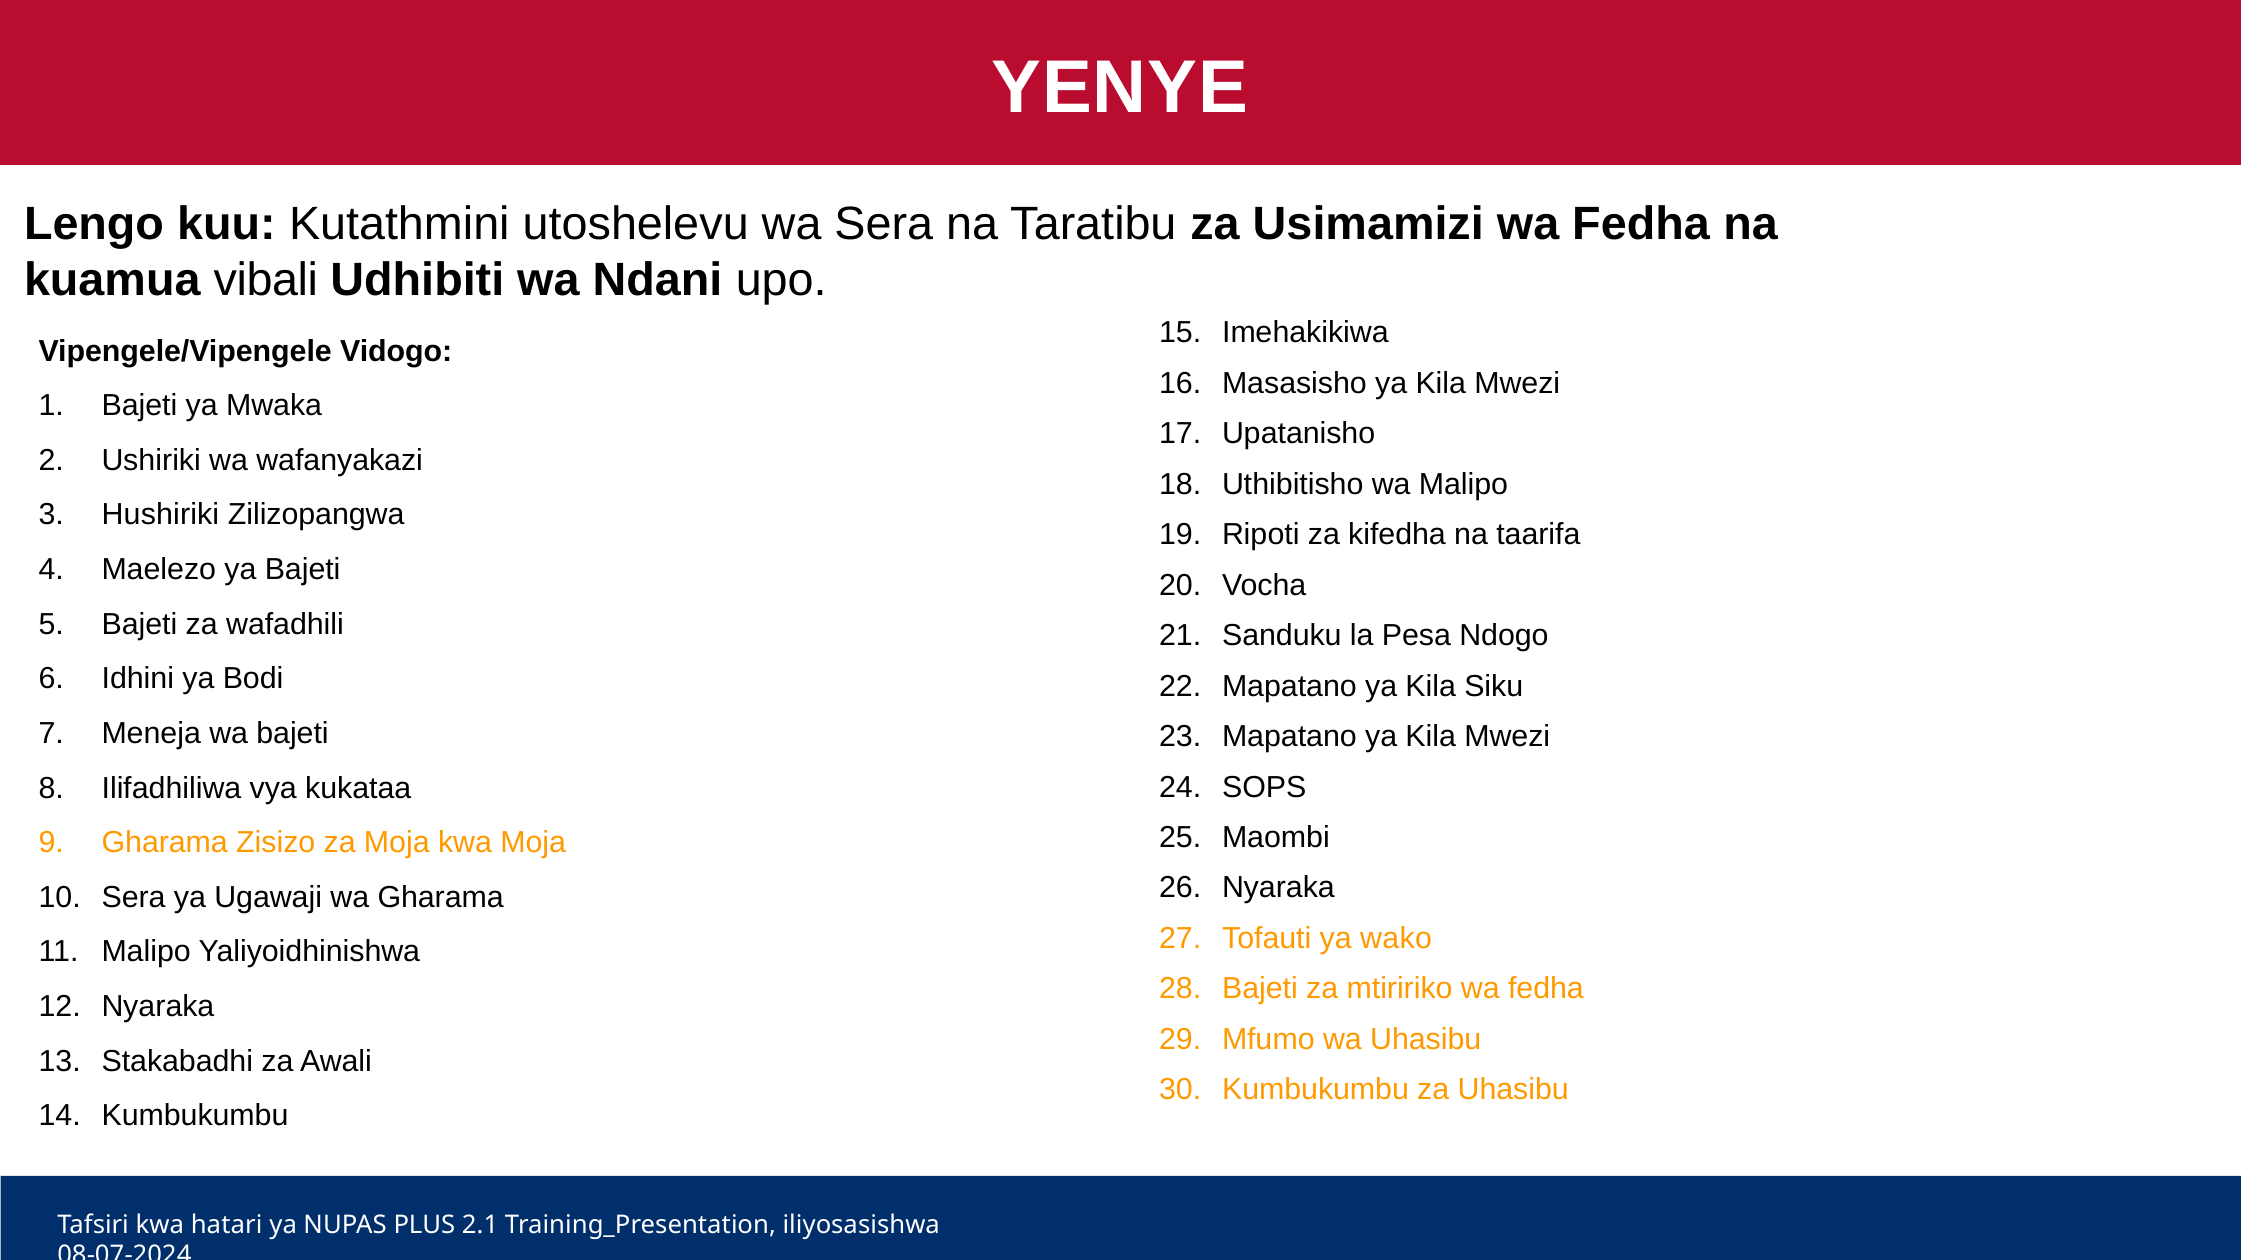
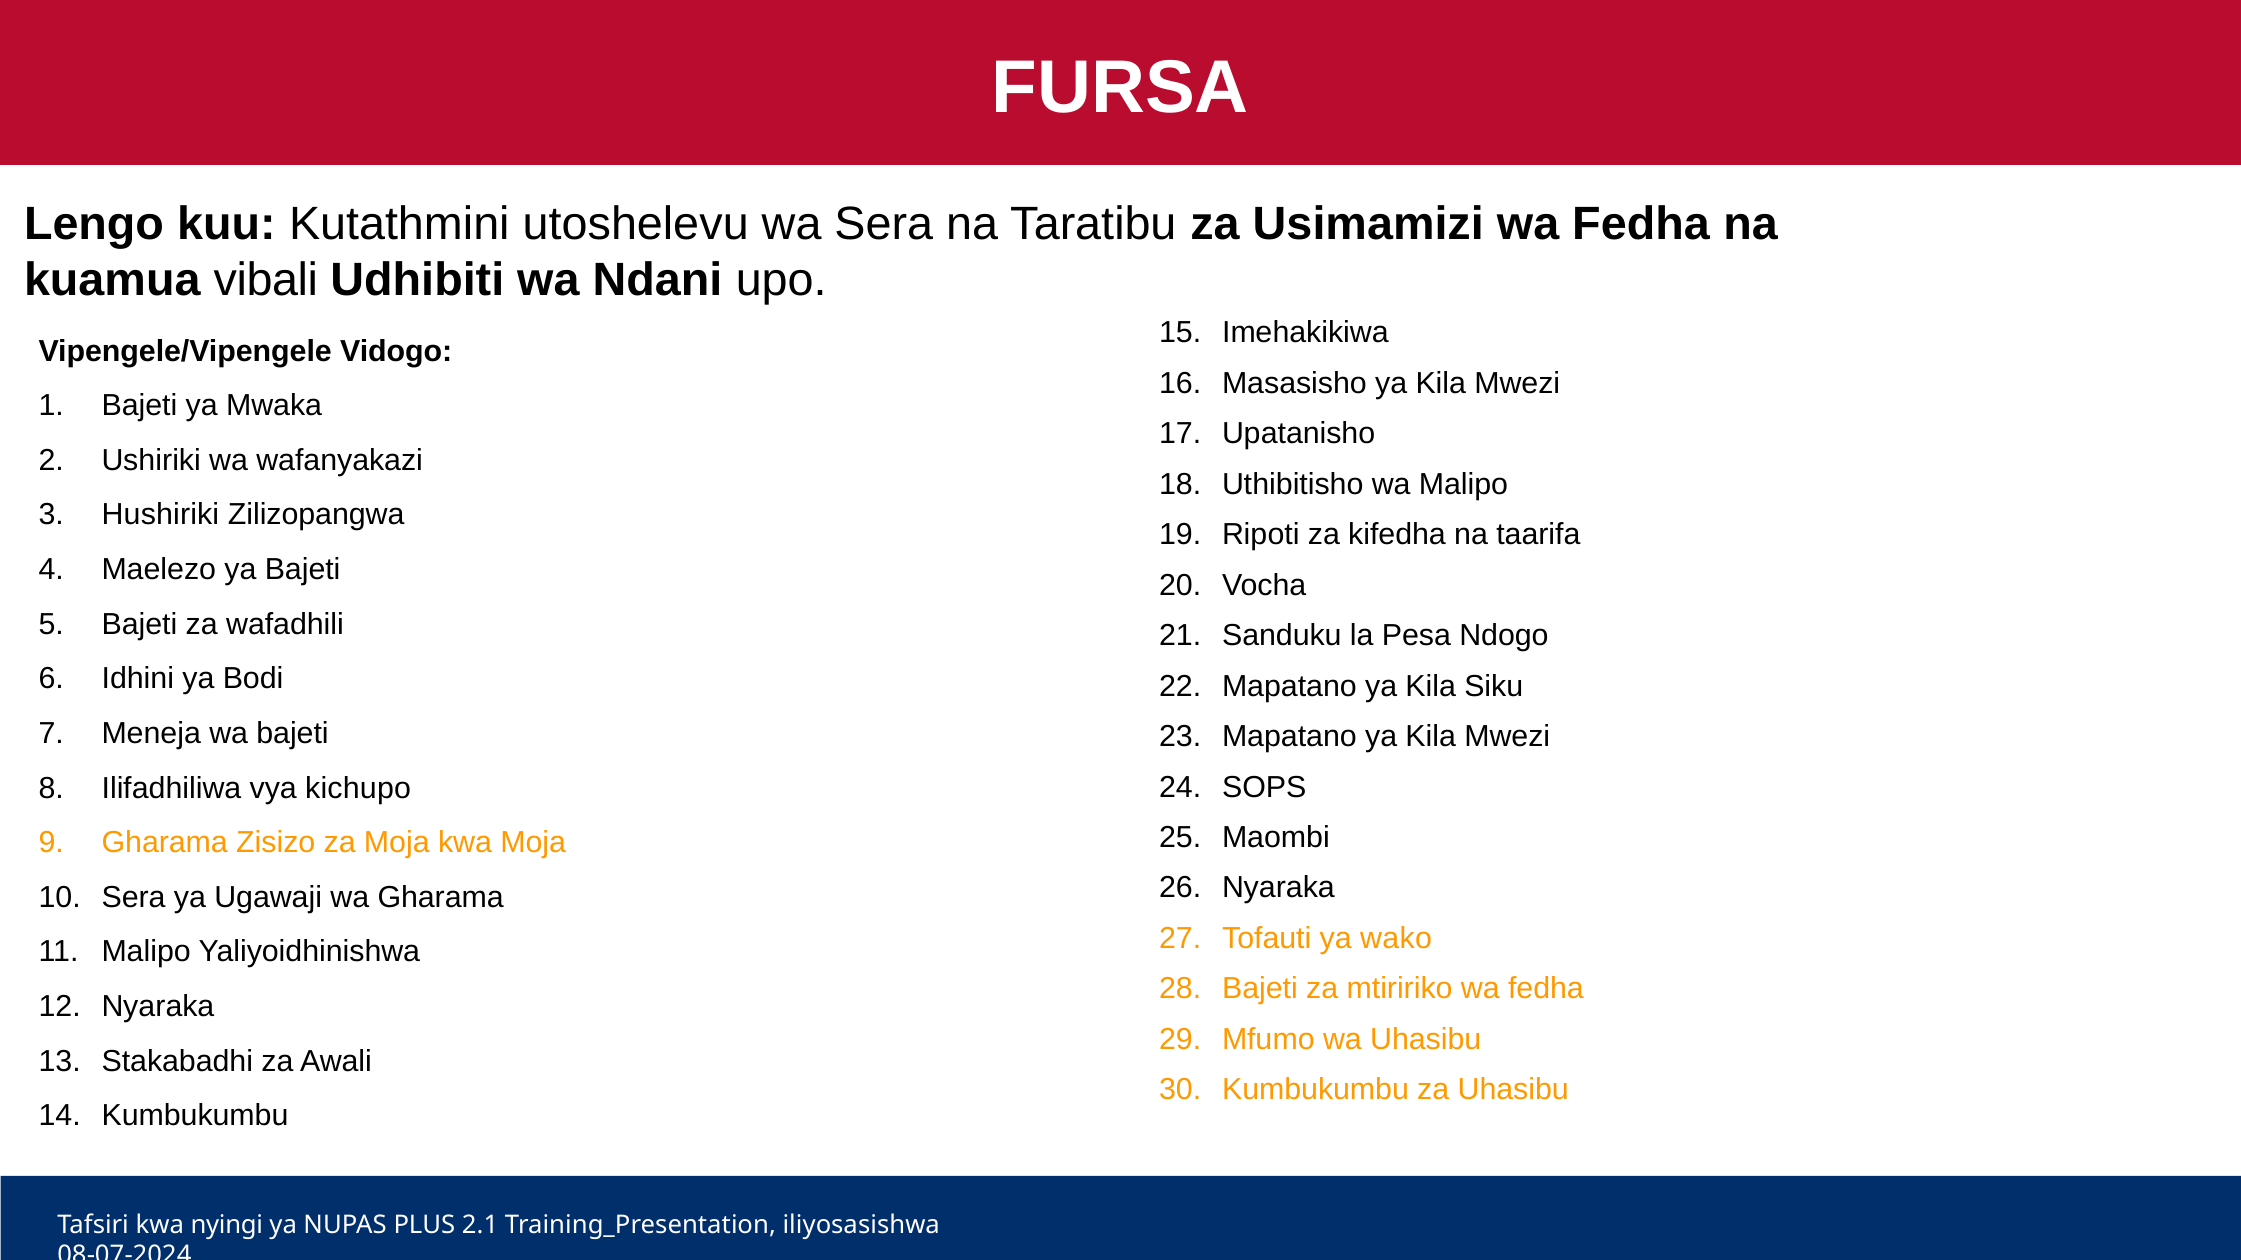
YENYE: YENYE -> FURSA
kukataa: kukataa -> kichupo
hatari: hatari -> nyingi
